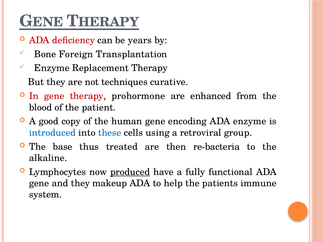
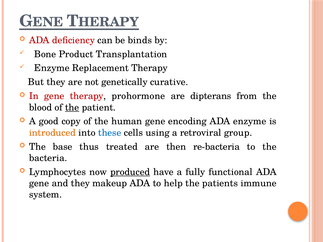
years: years -> binds
Foreign: Foreign -> Product
techniques: techniques -> genetically
enhanced: enhanced -> dipterans
the at (72, 108) underline: none -> present
introduced colour: blue -> orange
alkaline: alkaline -> bacteria
